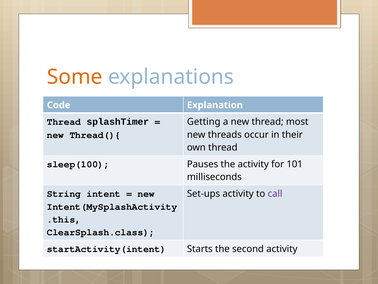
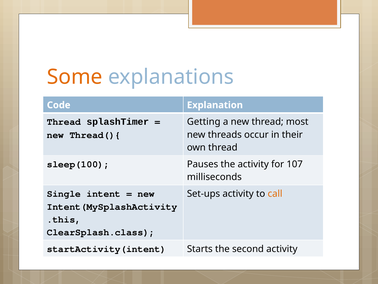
101: 101 -> 107
String: String -> Single
call colour: purple -> orange
